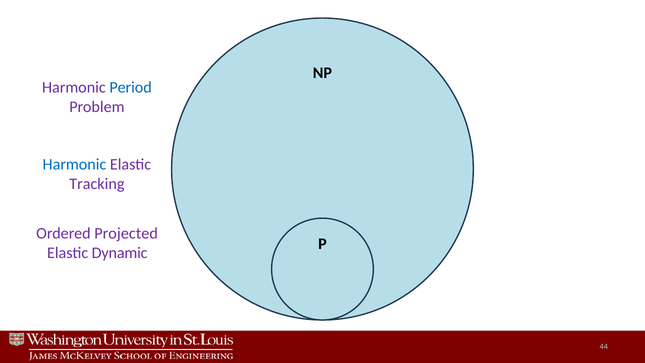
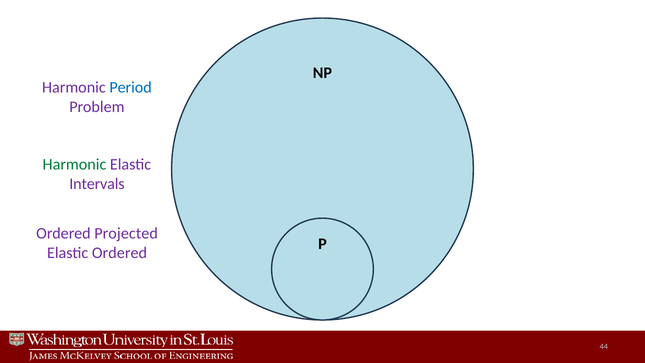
Harmonic at (74, 165) colour: blue -> green
Tracking: Tracking -> Intervals
Elastic Dynamic: Dynamic -> Ordered
